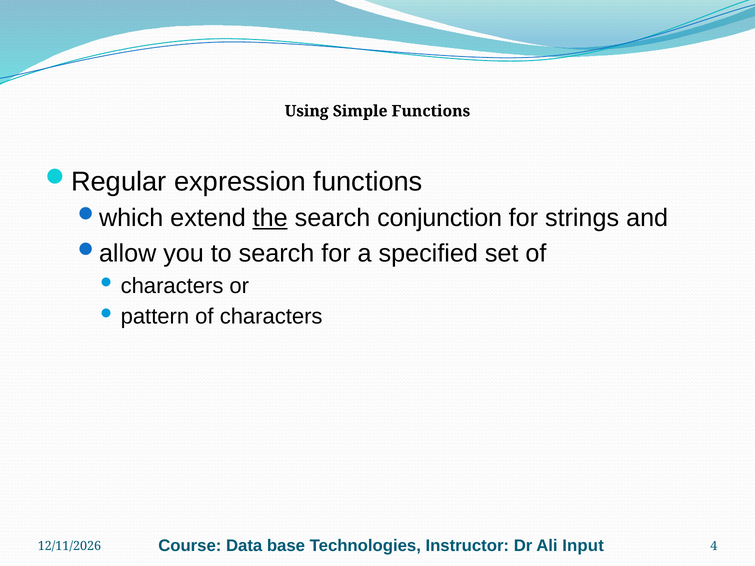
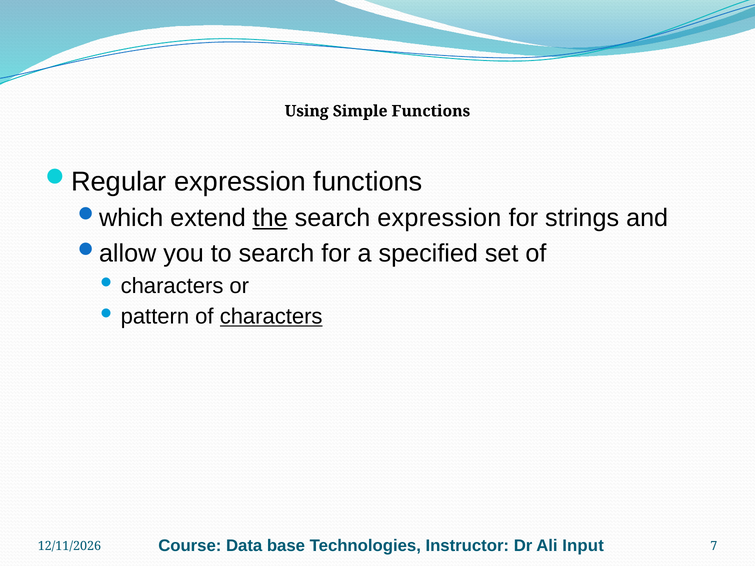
search conjunction: conjunction -> expression
characters at (271, 317) underline: none -> present
4: 4 -> 7
